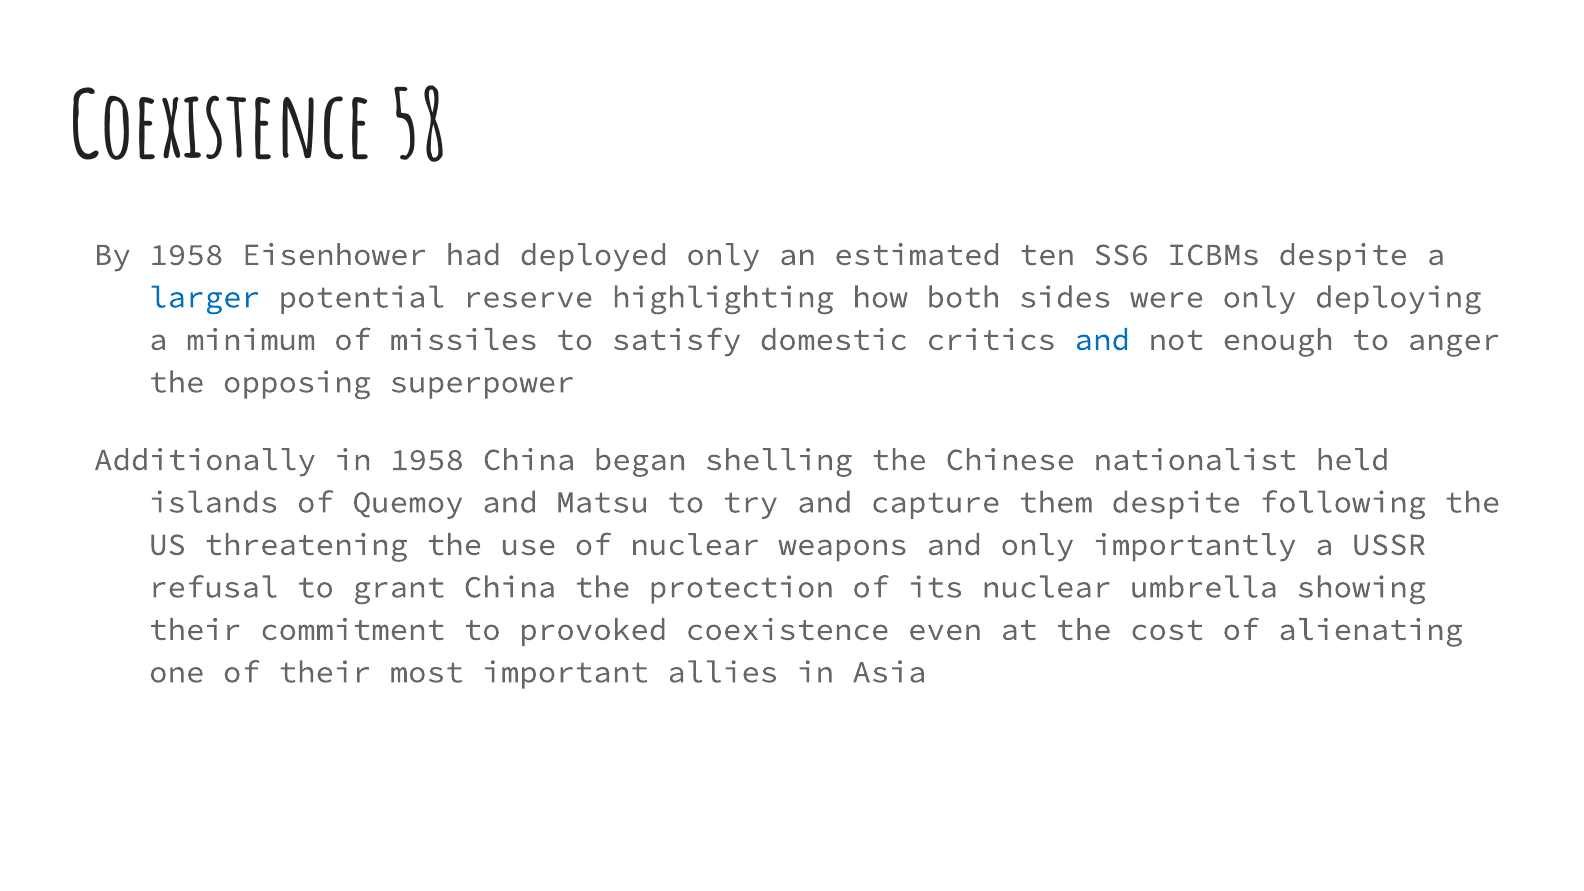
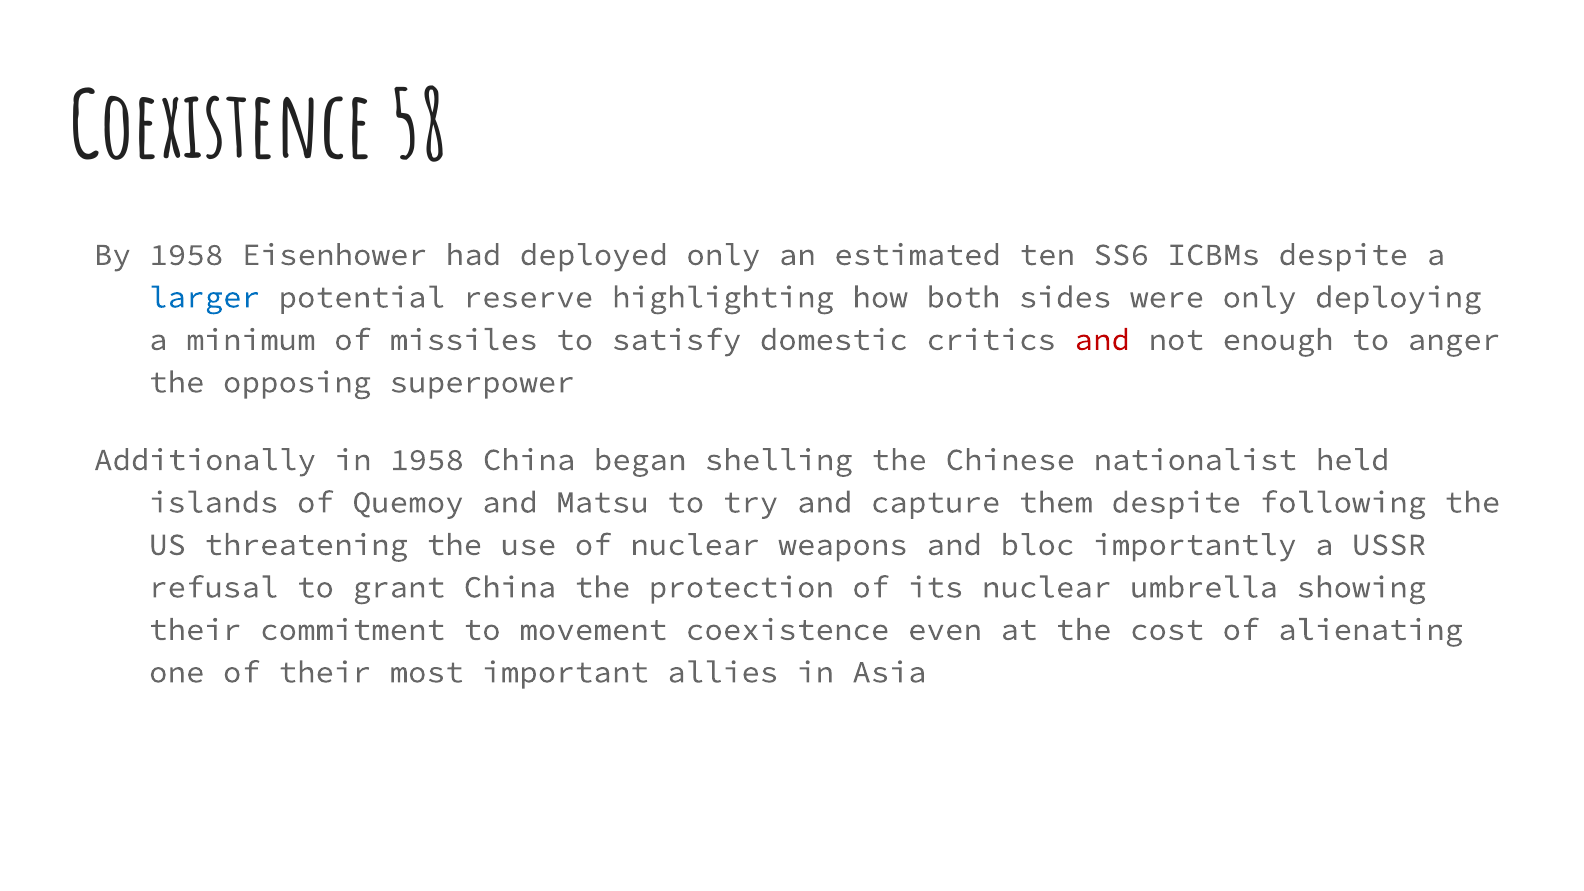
and at (1102, 340) colour: blue -> red
and only: only -> bloc
provoked: provoked -> movement
